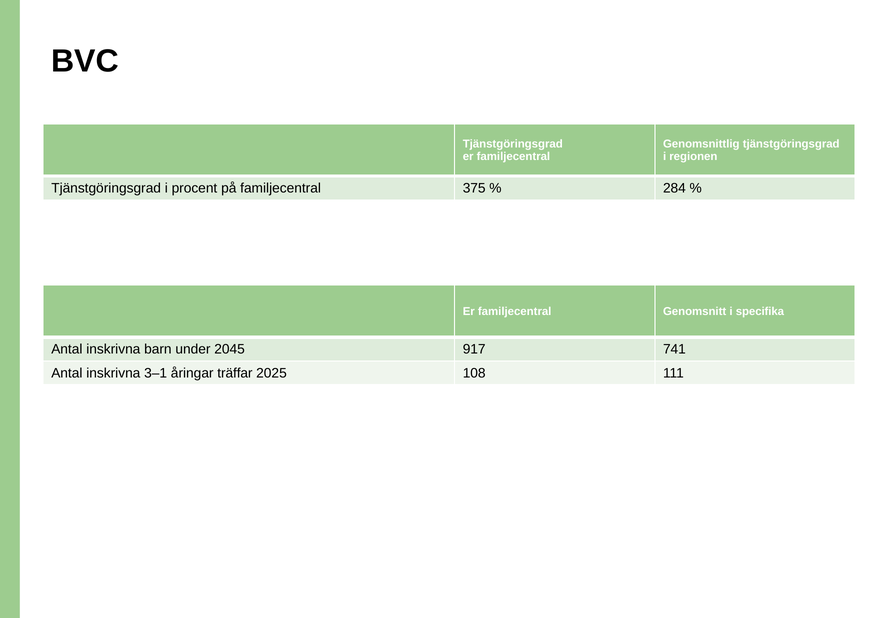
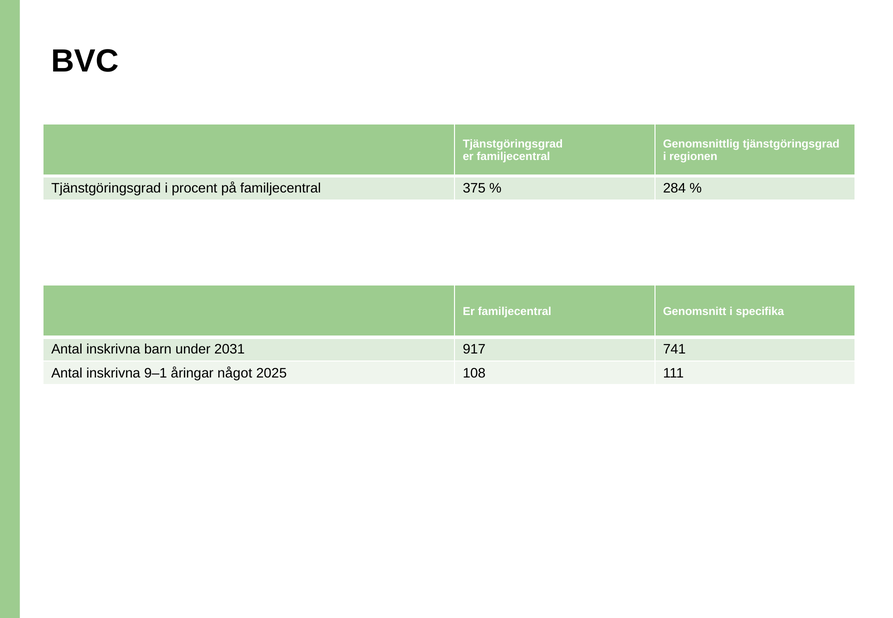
2045: 2045 -> 2031
3–1: 3–1 -> 9–1
träffar: träffar -> något
